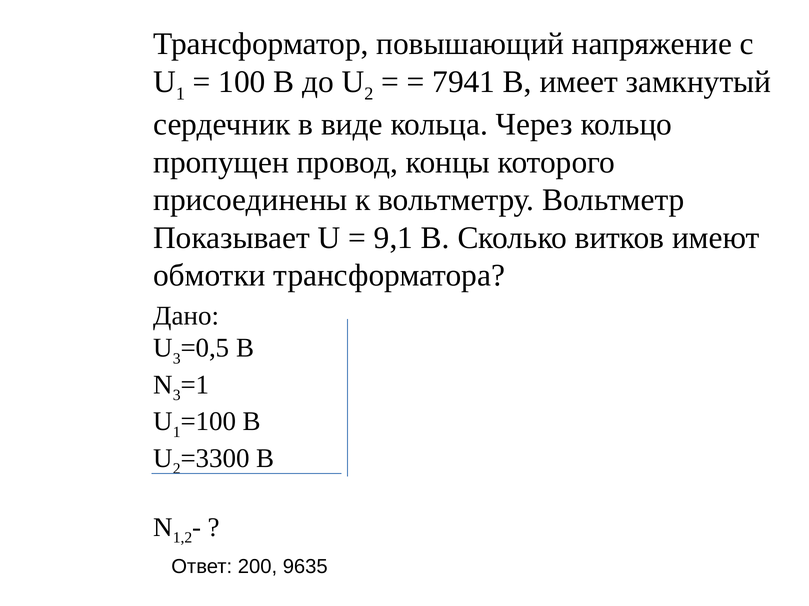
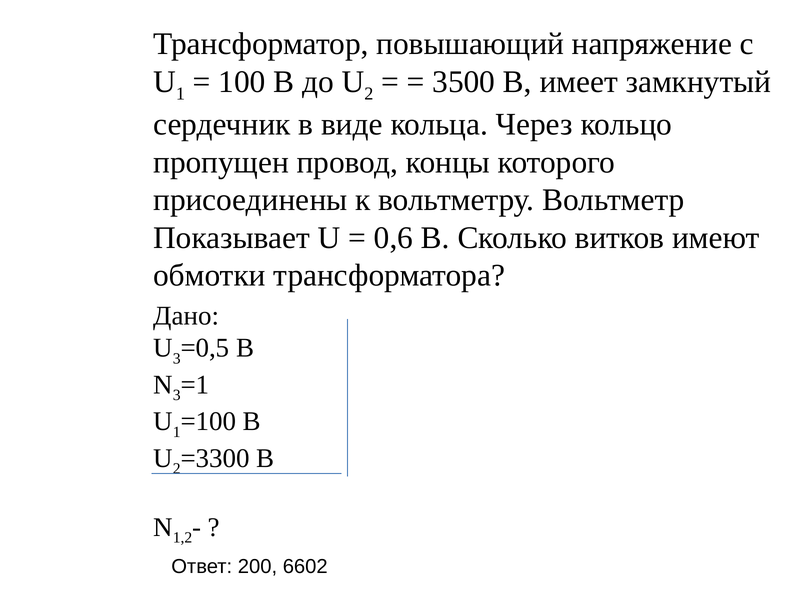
7941: 7941 -> 3500
9,1: 9,1 -> 0,6
9635: 9635 -> 6602
